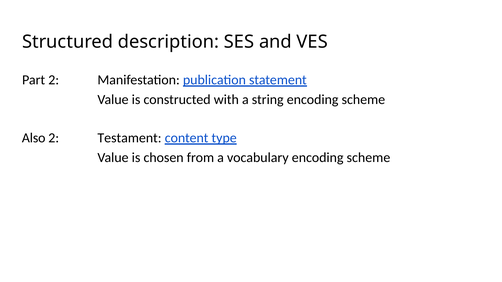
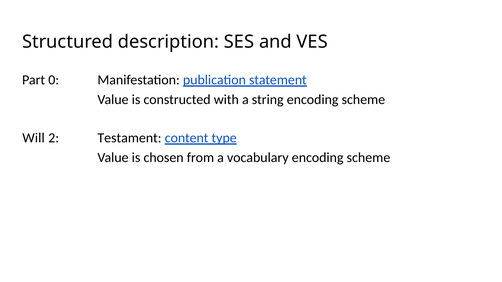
Part 2: 2 -> 0
Also: Also -> Will
